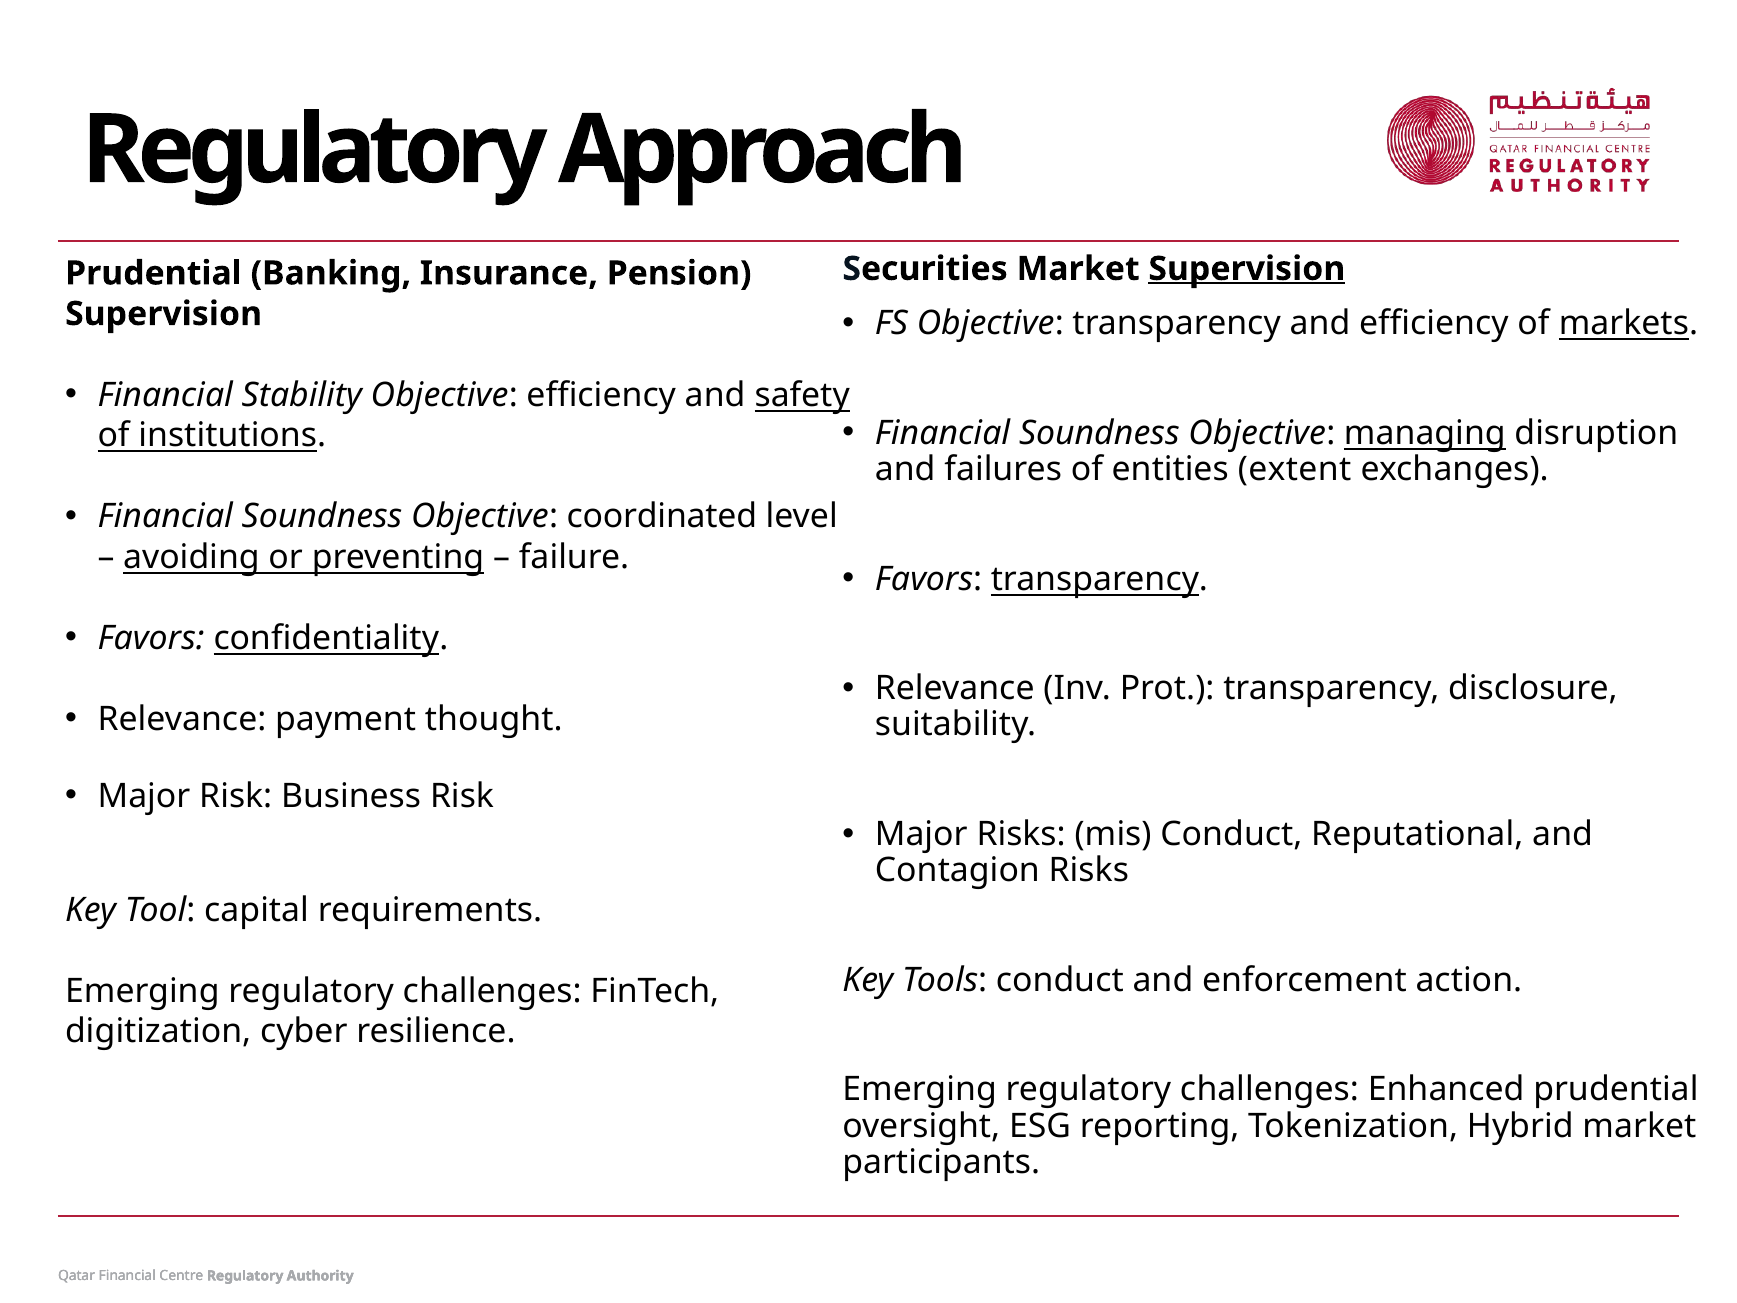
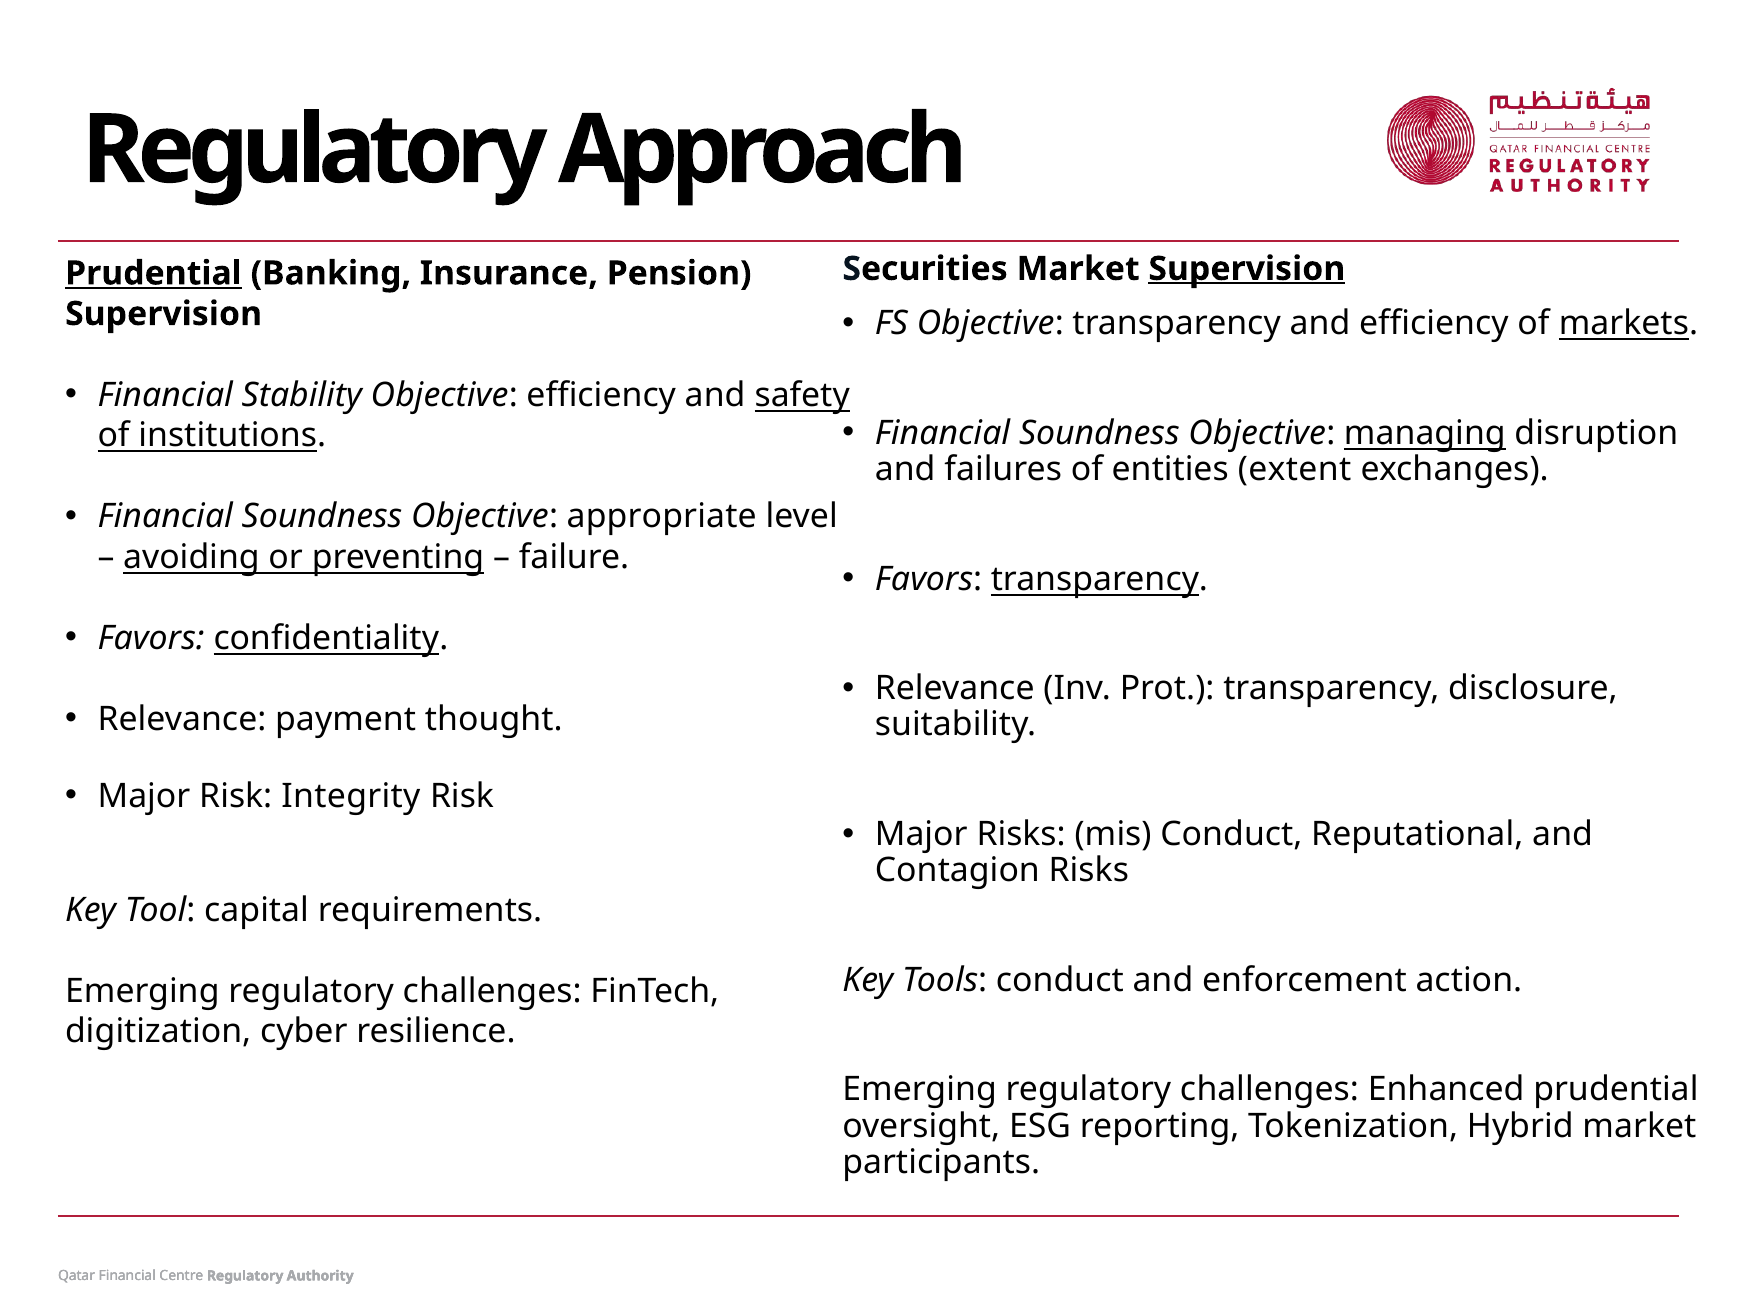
Prudential at (153, 273) underline: none -> present
coordinated: coordinated -> appropriate
Business: Business -> Integrity
